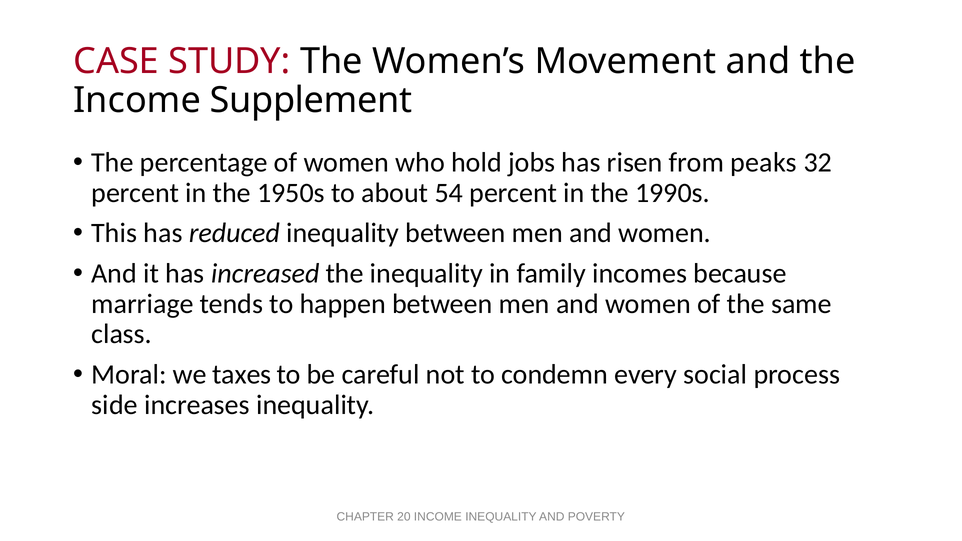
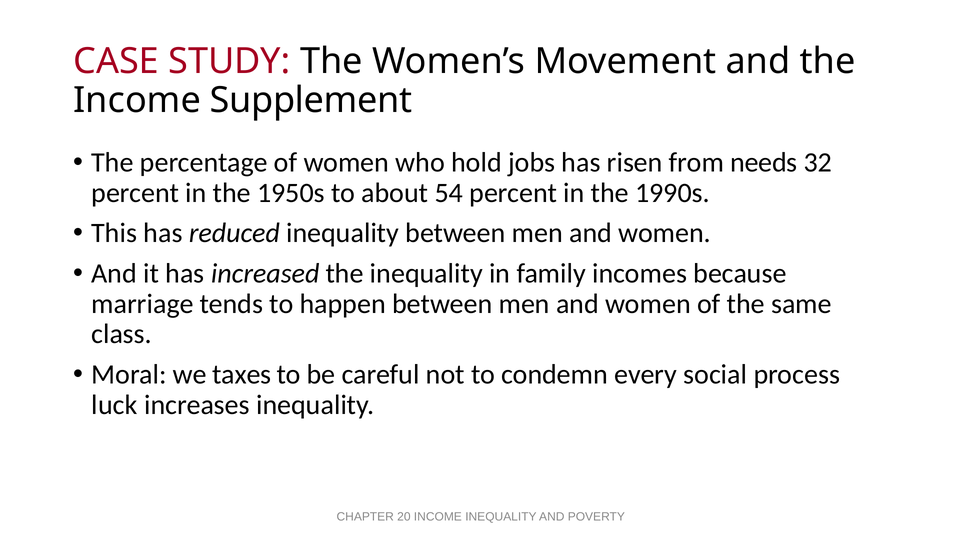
peaks: peaks -> needs
side: side -> luck
